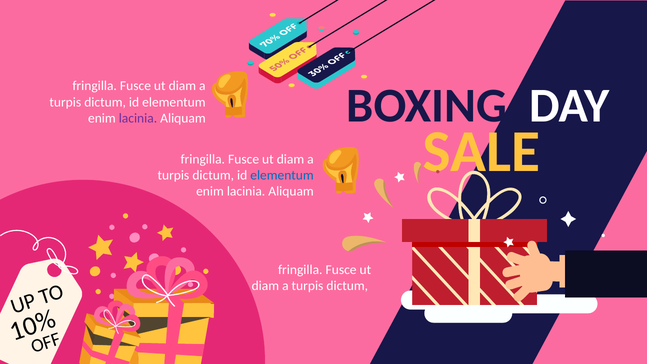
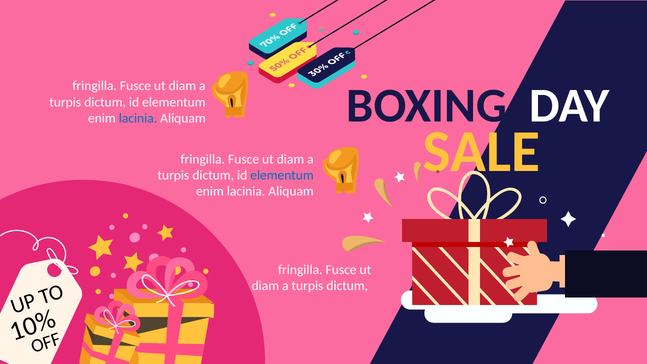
lacinia at (138, 118) colour: purple -> blue
